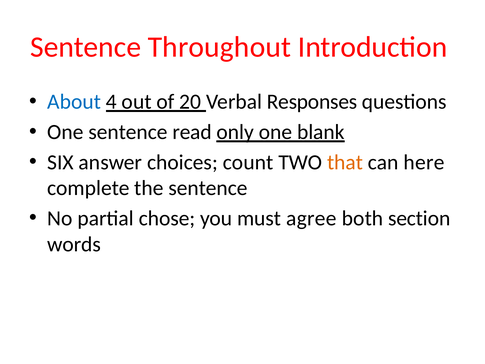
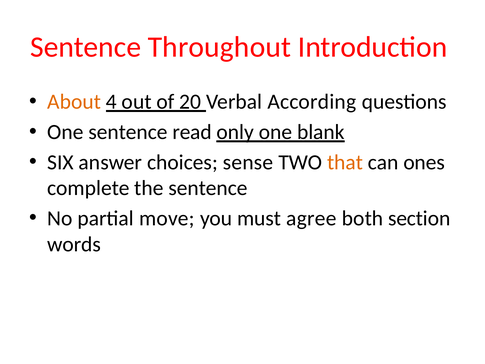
About colour: blue -> orange
Responses: Responses -> According
count: count -> sense
here: here -> ones
chose: chose -> move
